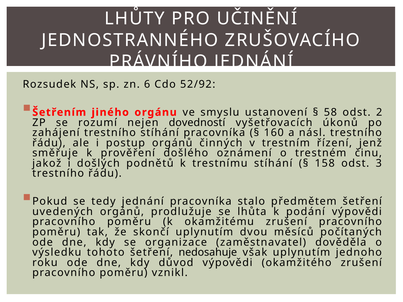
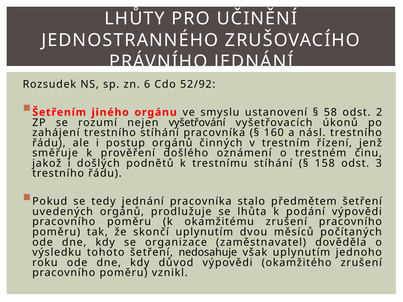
dovedností: dovedností -> vyšetřování
